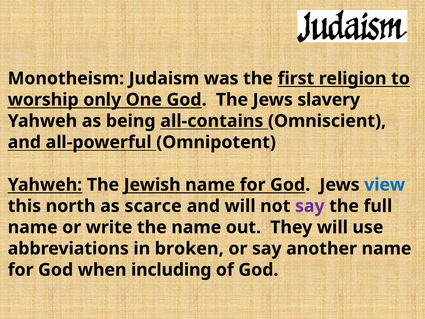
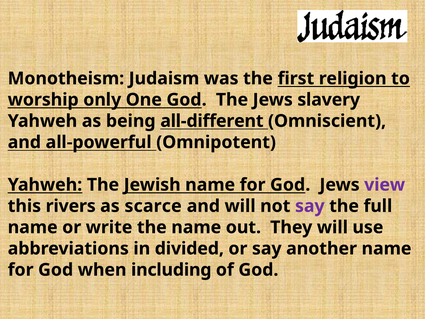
all-contains: all-contains -> all-different
view colour: blue -> purple
north: north -> rivers
broken: broken -> divided
